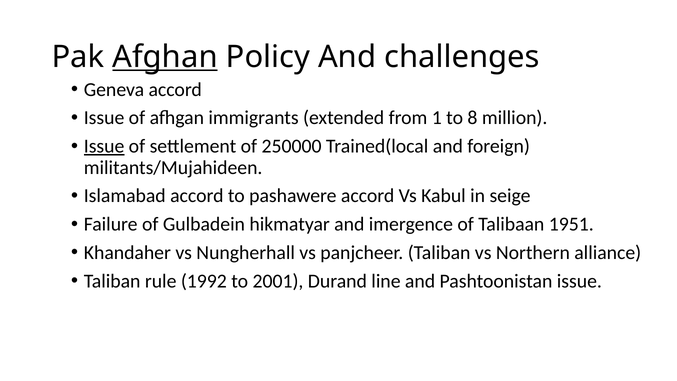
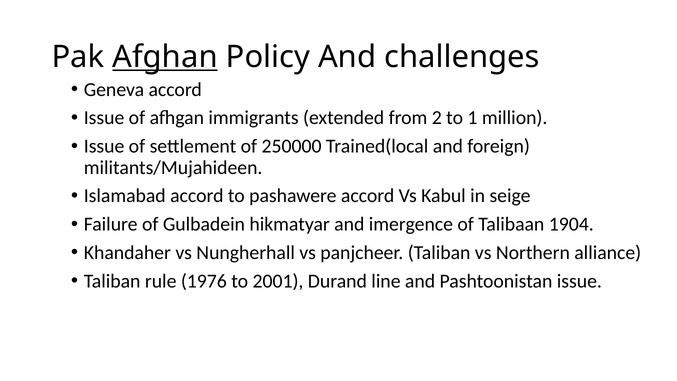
1: 1 -> 2
8: 8 -> 1
Issue at (104, 146) underline: present -> none
1951: 1951 -> 1904
1992: 1992 -> 1976
